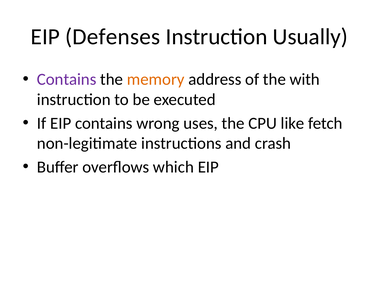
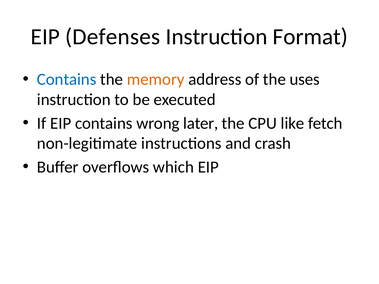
Usually: Usually -> Format
Contains at (67, 80) colour: purple -> blue
with: with -> uses
uses: uses -> later
